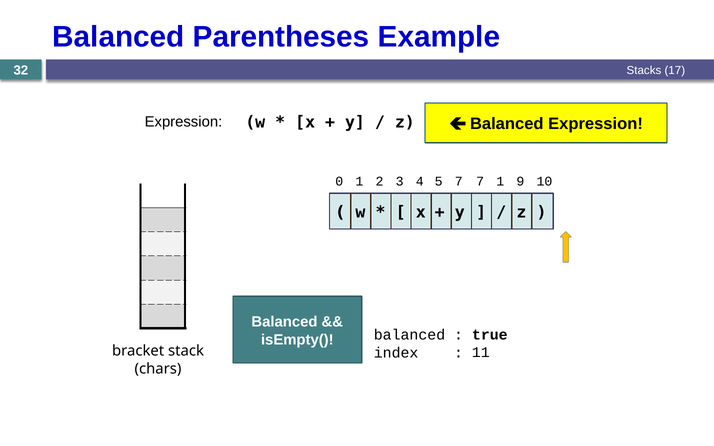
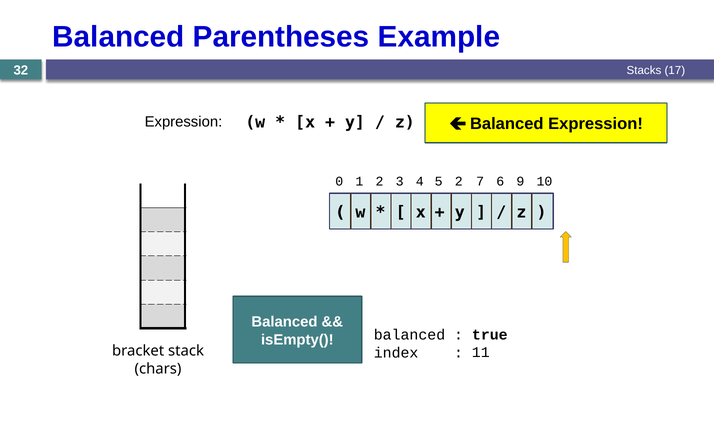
5 7: 7 -> 2
7 1: 1 -> 6
